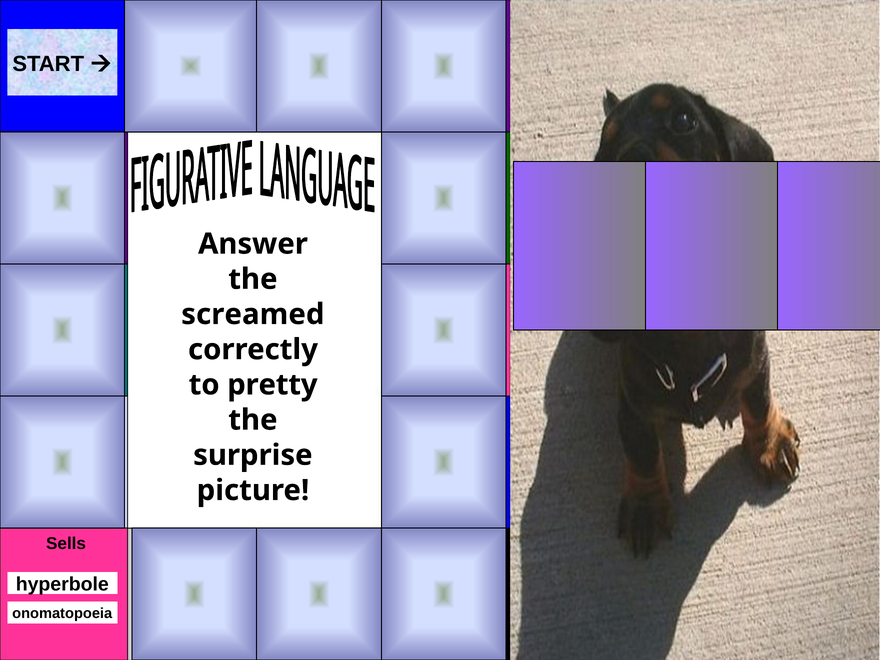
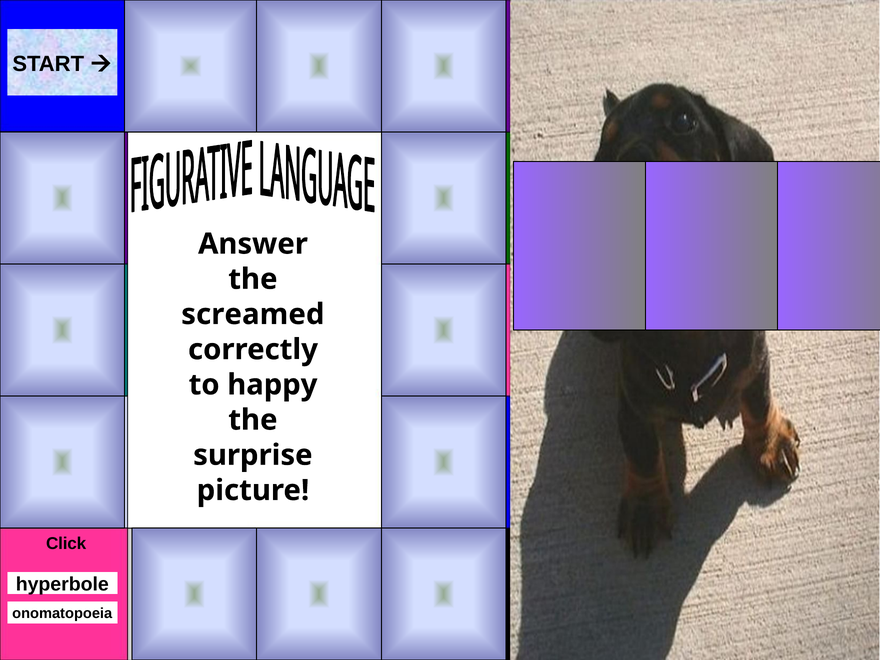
to pretty: pretty -> happy
Sells at (66, 544): Sells -> Click
